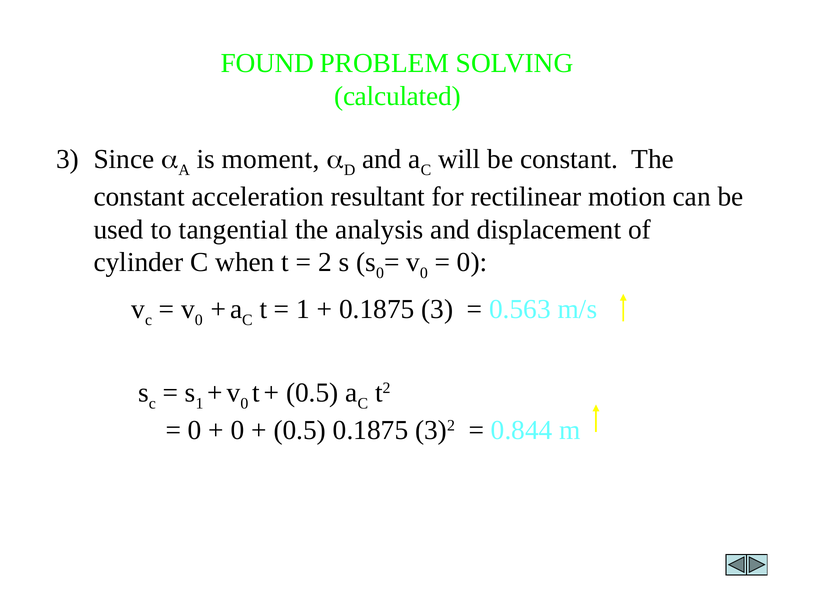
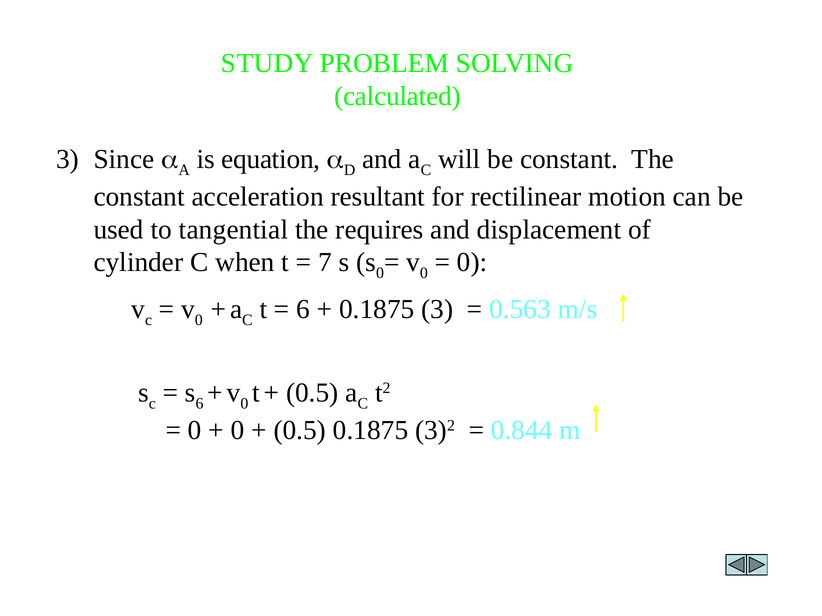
FOUND: FOUND -> STUDY
moment: moment -> equation
analysis: analysis -> requires
2: 2 -> 7
1 at (303, 310): 1 -> 6
s 1: 1 -> 6
